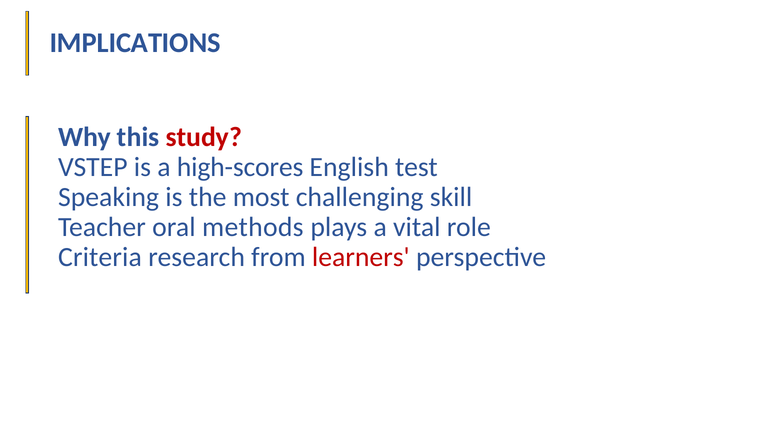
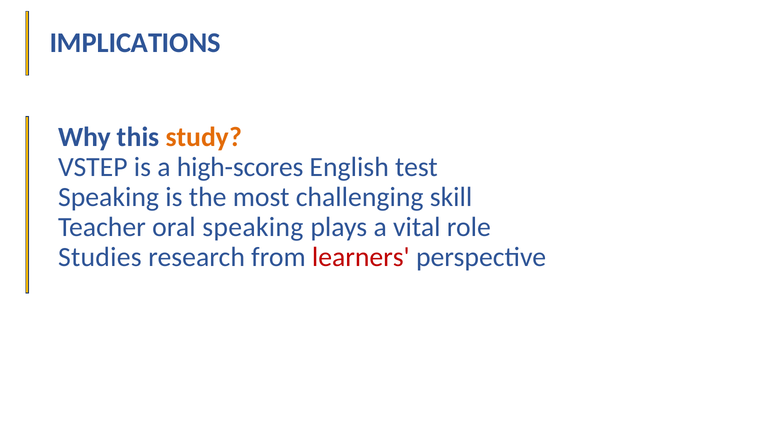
study colour: red -> orange
oral methods: methods -> speaking
Criteria: Criteria -> Studies
